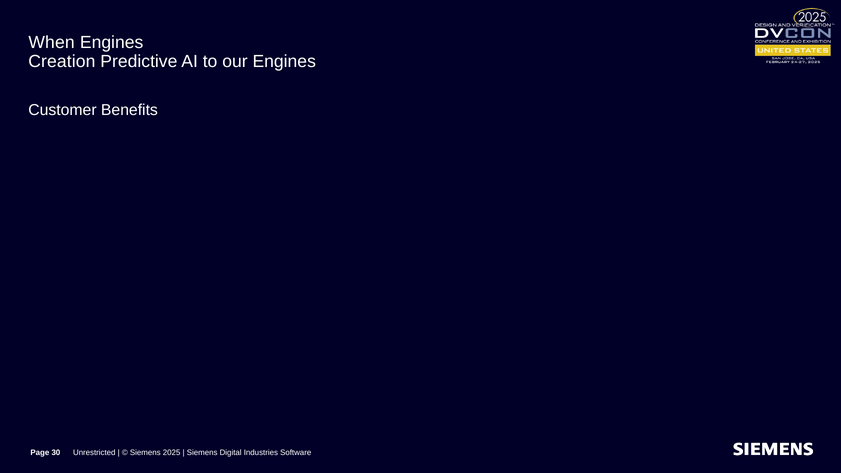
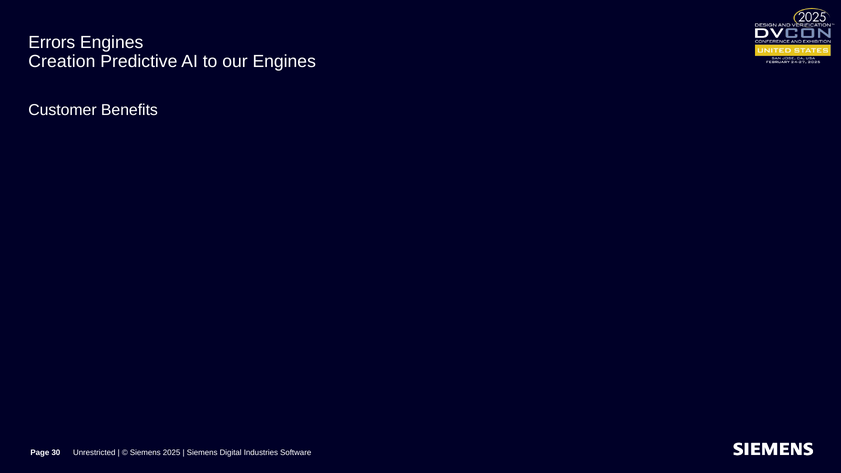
When: When -> Errors
